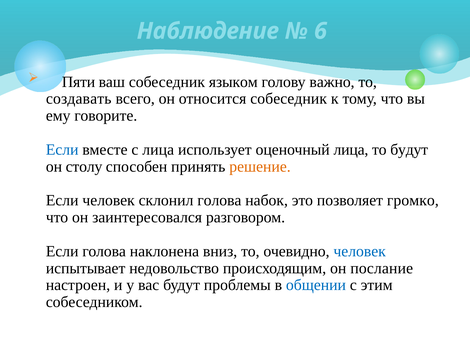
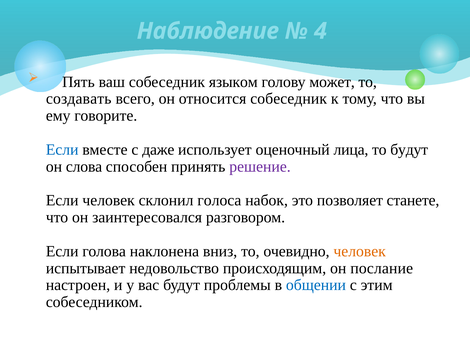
6: 6 -> 4
Пяти: Пяти -> Пять
важно: важно -> может
с лица: лица -> даже
столу: столу -> слова
решение colour: orange -> purple
склонил голова: голова -> голоса
громко: громко -> станете
человек at (360, 251) colour: blue -> orange
